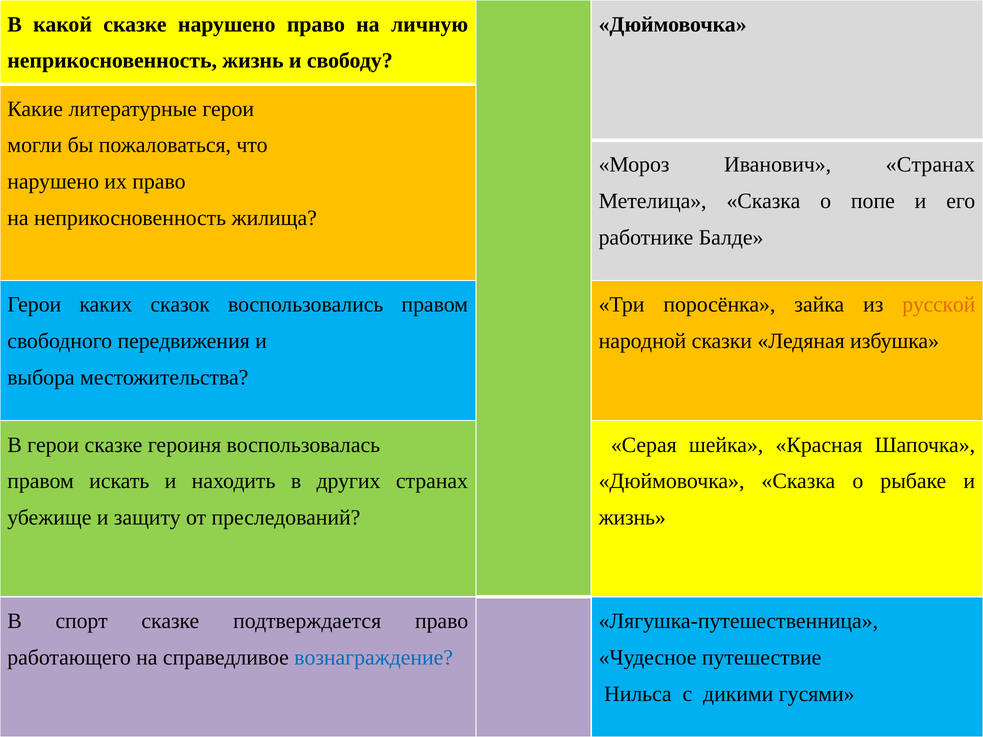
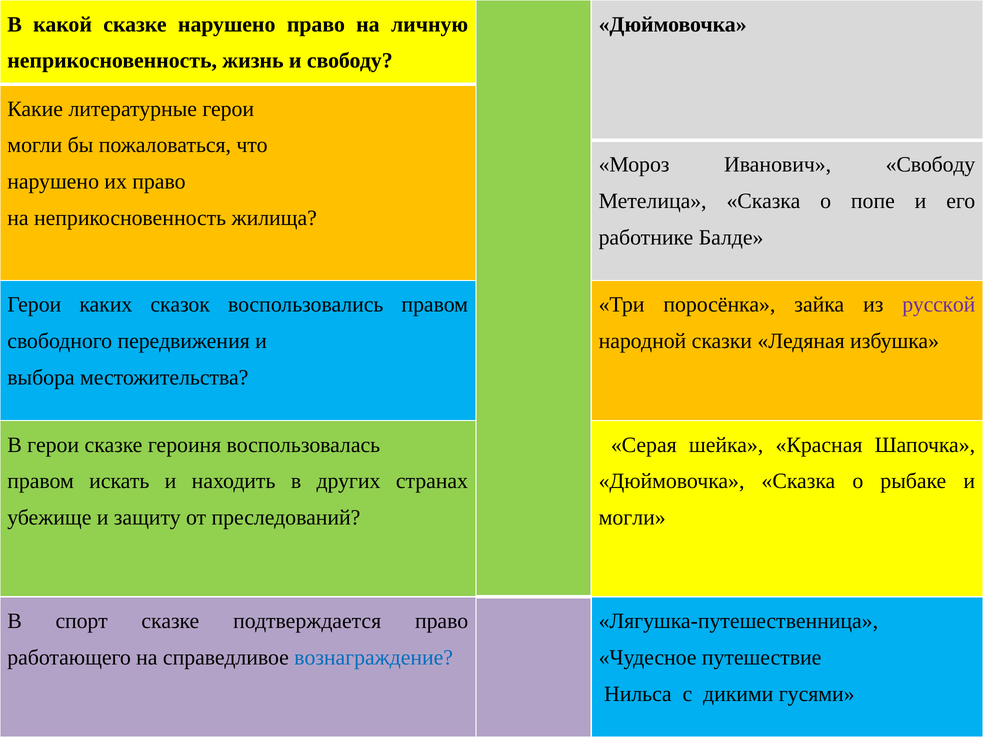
Иванович Странах: Странах -> Свободу
русской colour: orange -> purple
жизнь at (632, 518): жизнь -> могли
